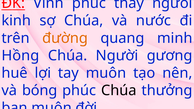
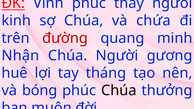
nước: nước -> chứa
đường colour: orange -> red
Hồng: Hồng -> Nhận
tay muôn: muôn -> tháng
